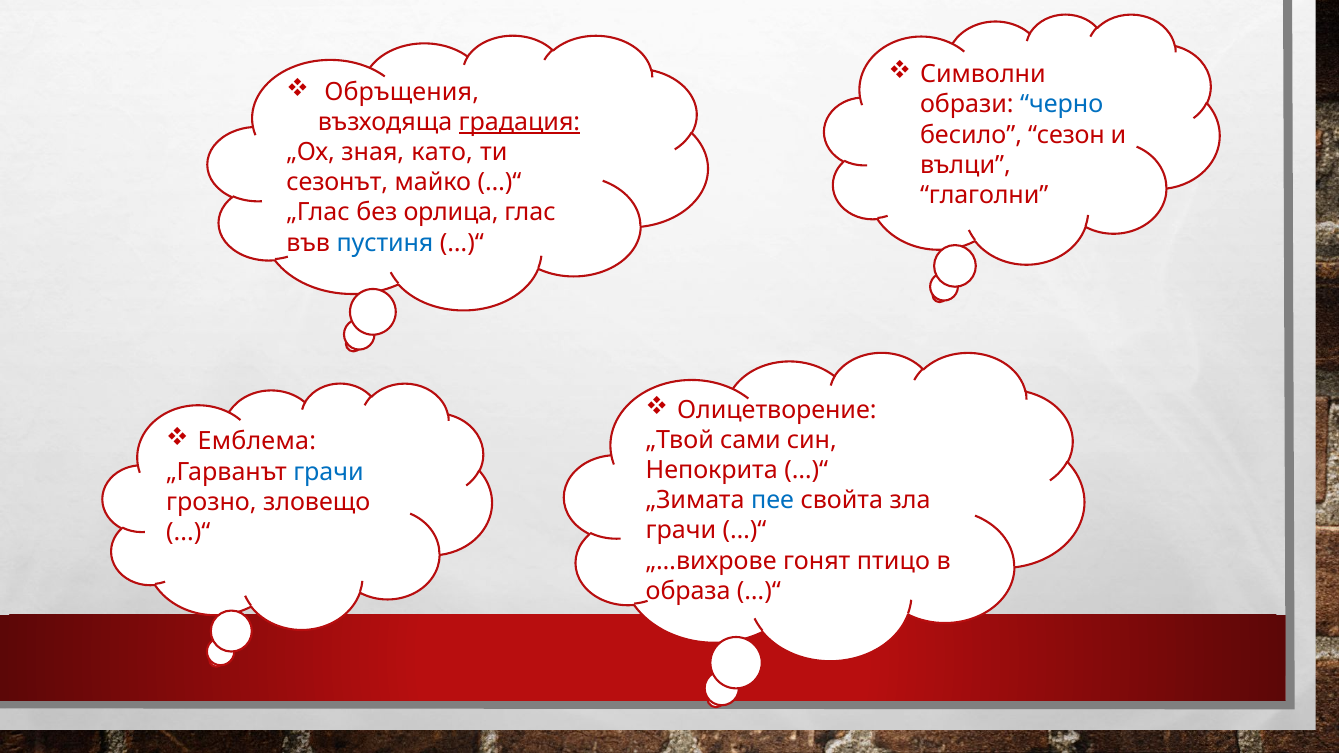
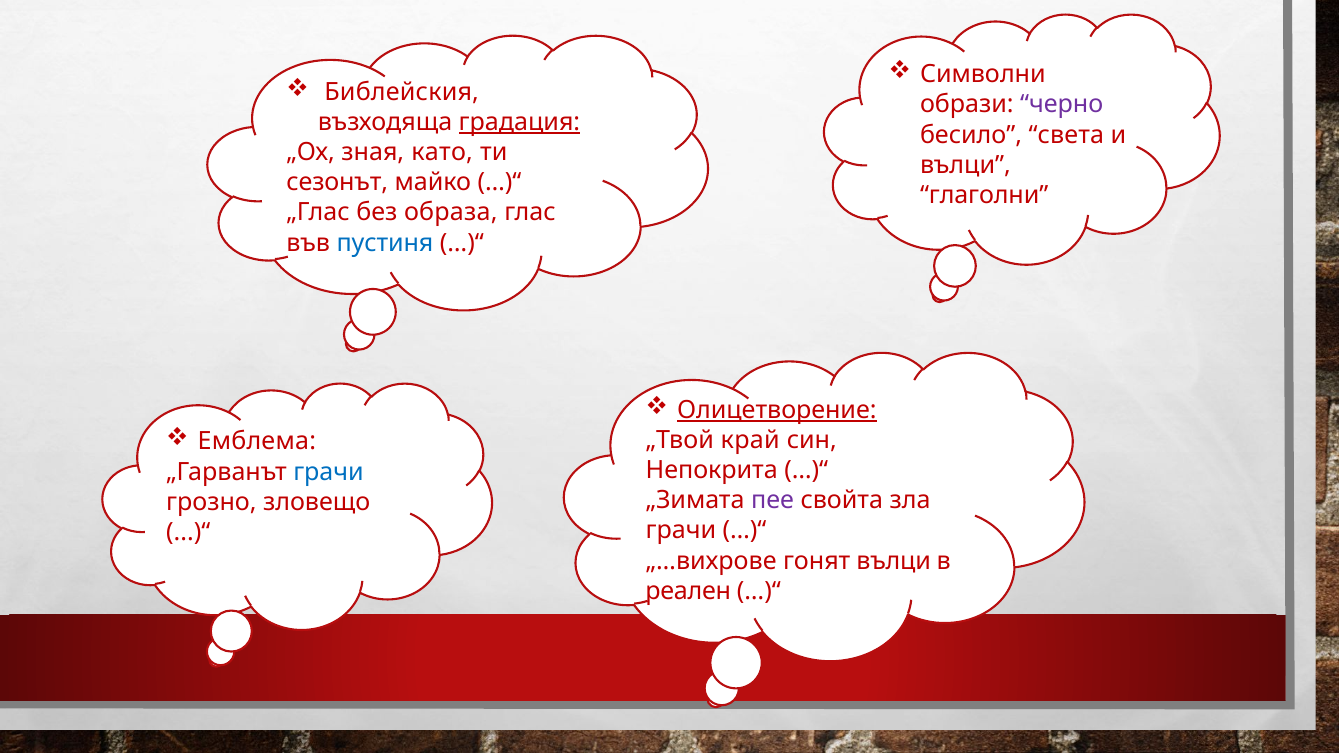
Обръщения: Обръщения -> Библейския
черно colour: blue -> purple
сезон: сезон -> света
орлица: орлица -> образа
Олицетворение underline: none -> present
сами: сами -> край
пее colour: blue -> purple
гонят птицо: птицо -> вълци
образа: образа -> реален
